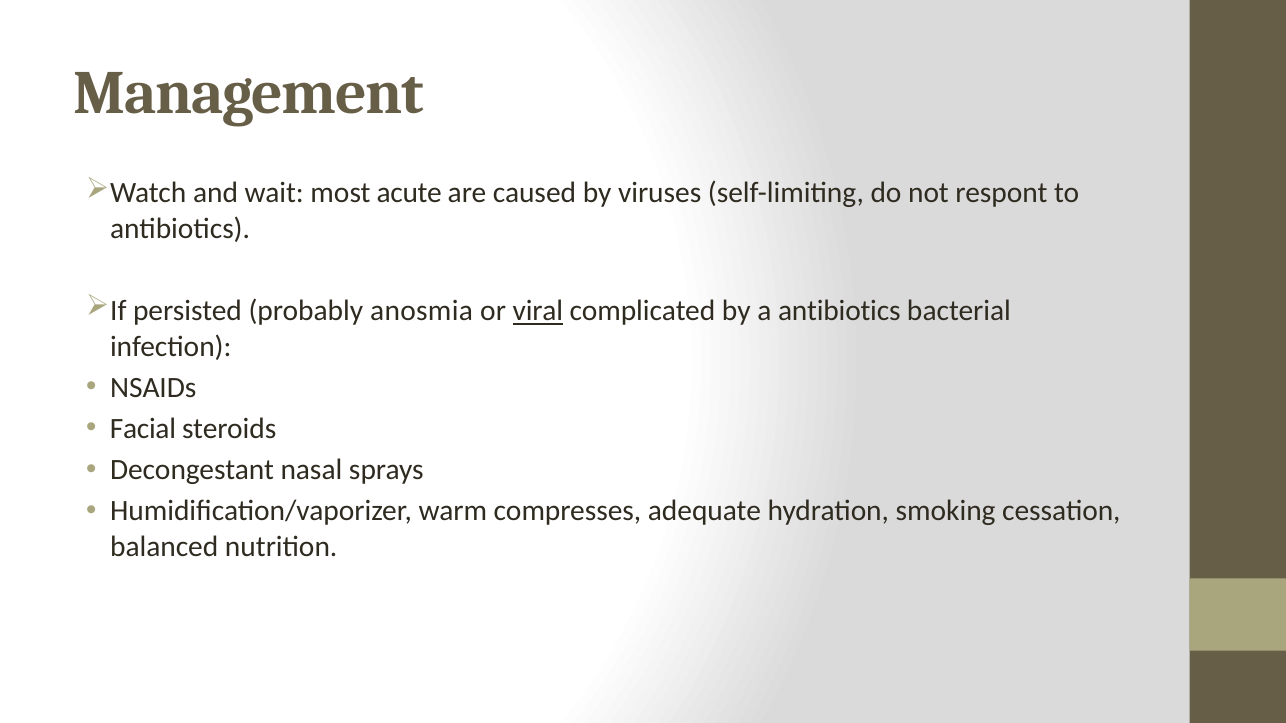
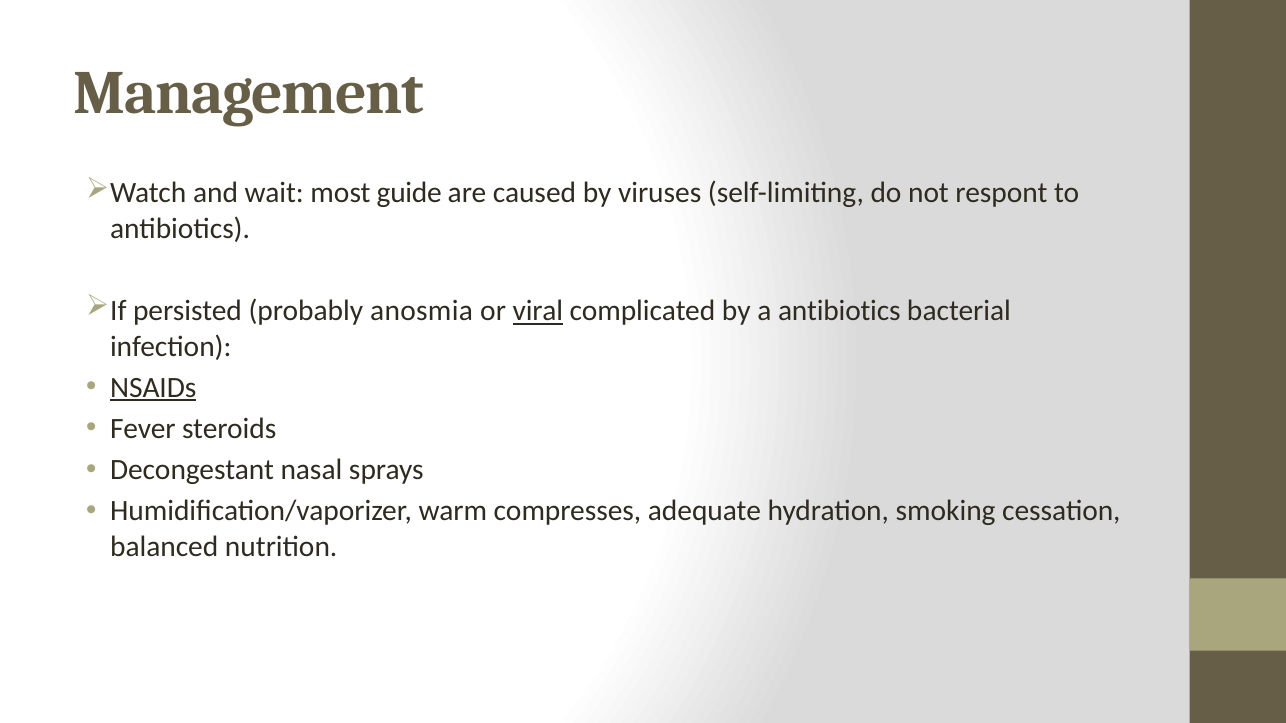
acute: acute -> guide
NSAIDs underline: none -> present
Facial: Facial -> Fever
